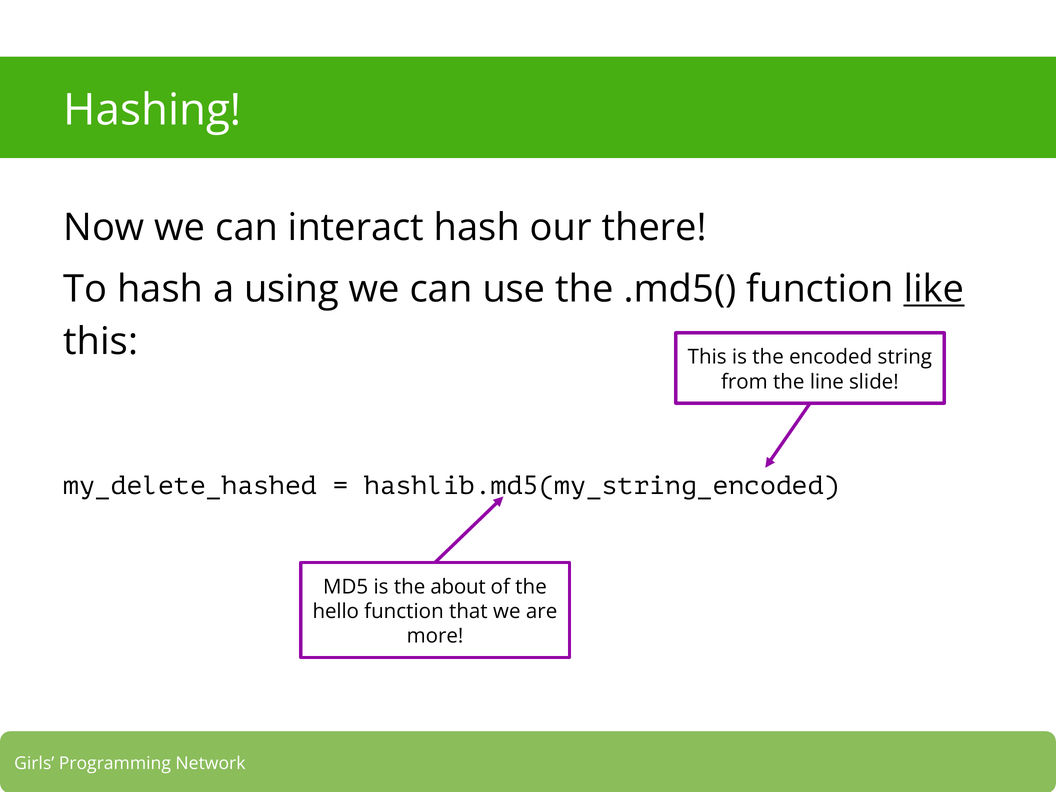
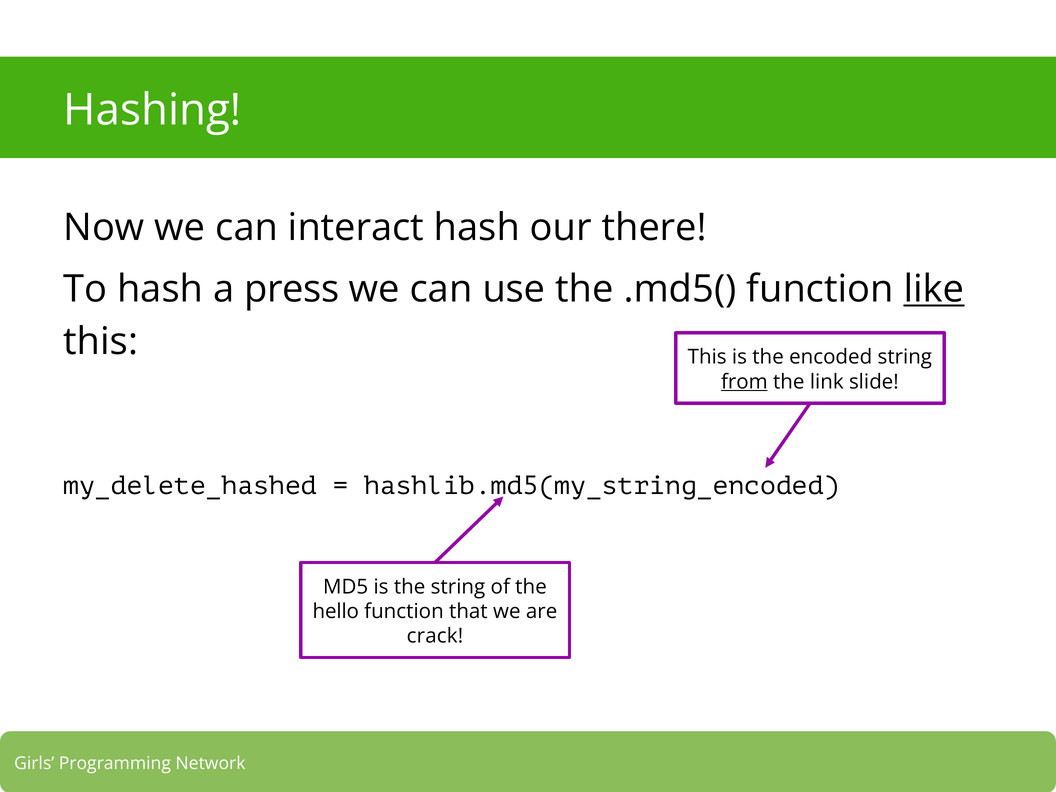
using: using -> press
from underline: none -> present
line: line -> link
the about: about -> string
more: more -> crack
